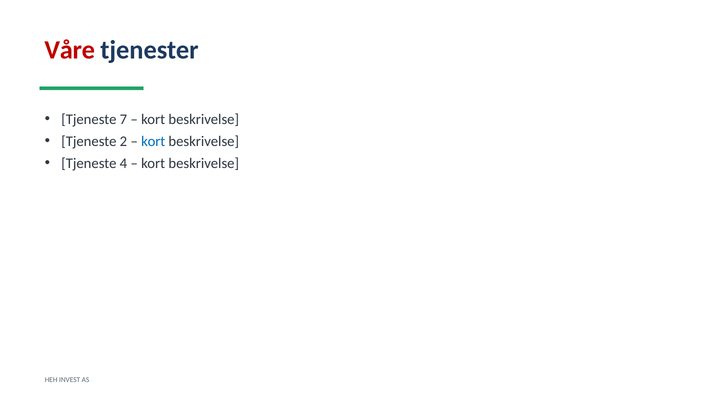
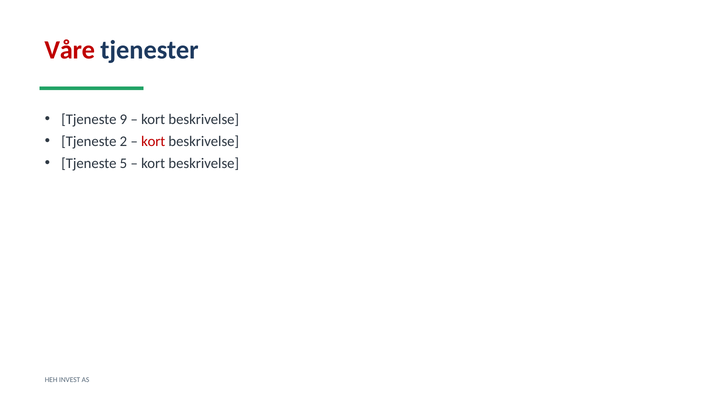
7: 7 -> 9
kort at (153, 141) colour: blue -> red
4: 4 -> 5
